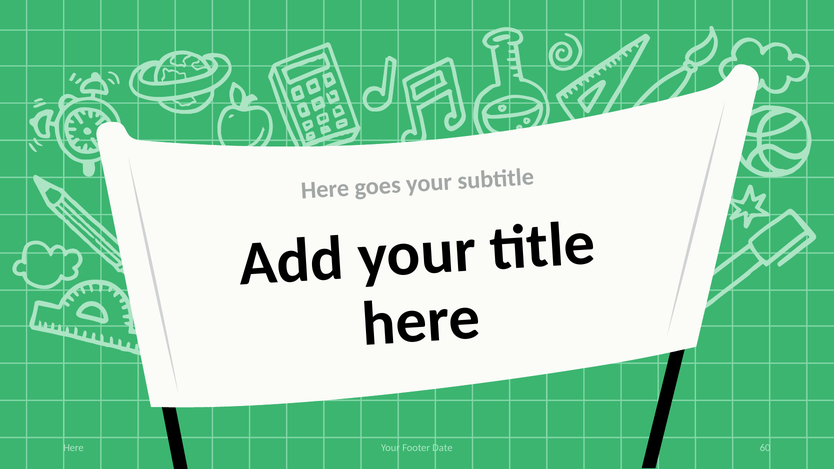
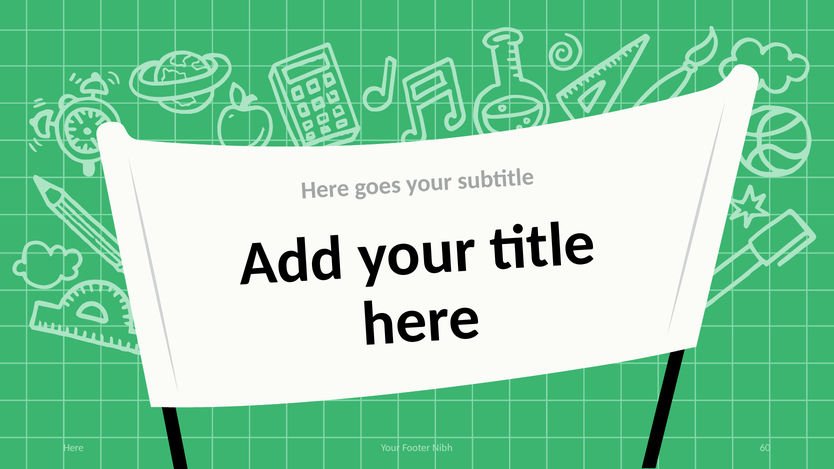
Date: Date -> Nibh
